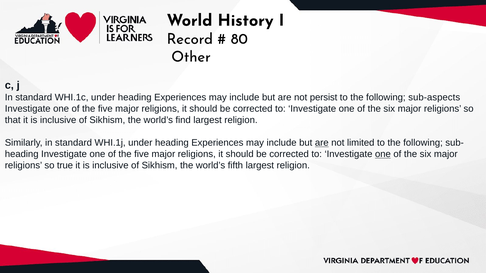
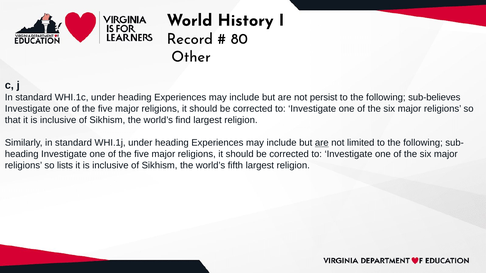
sub-aspects: sub-aspects -> sub-believes
one at (383, 154) underline: present -> none
true: true -> lists
